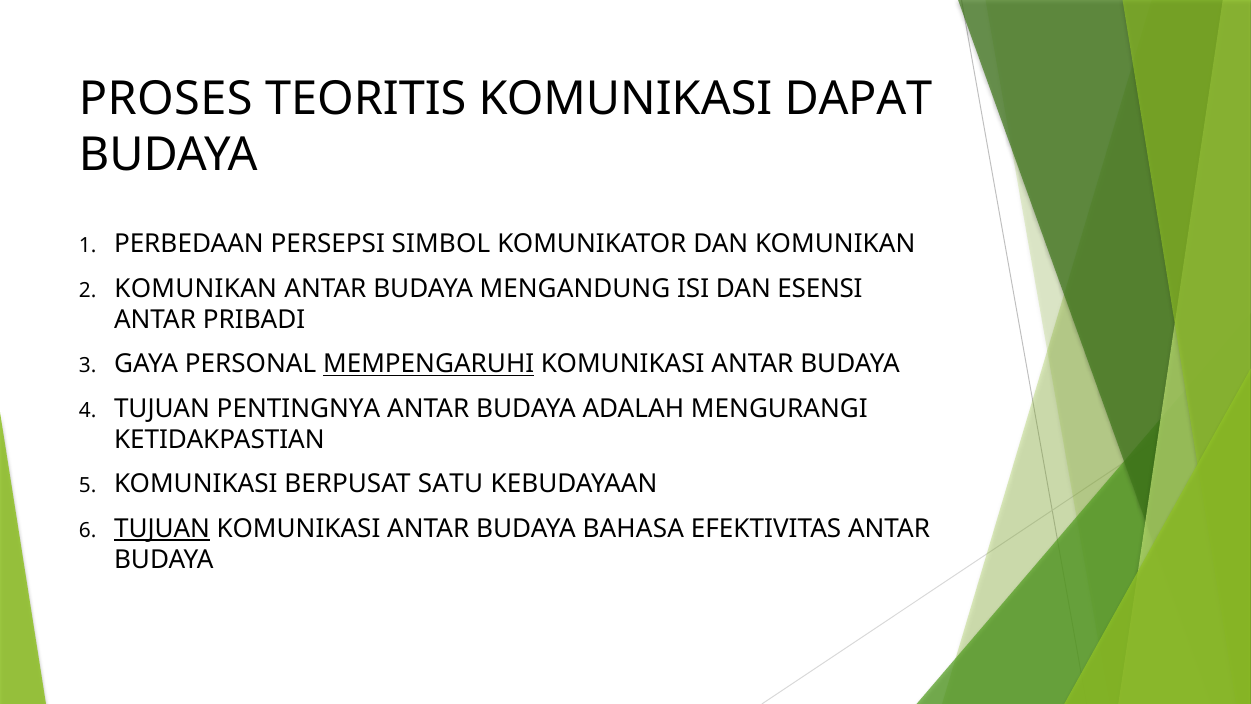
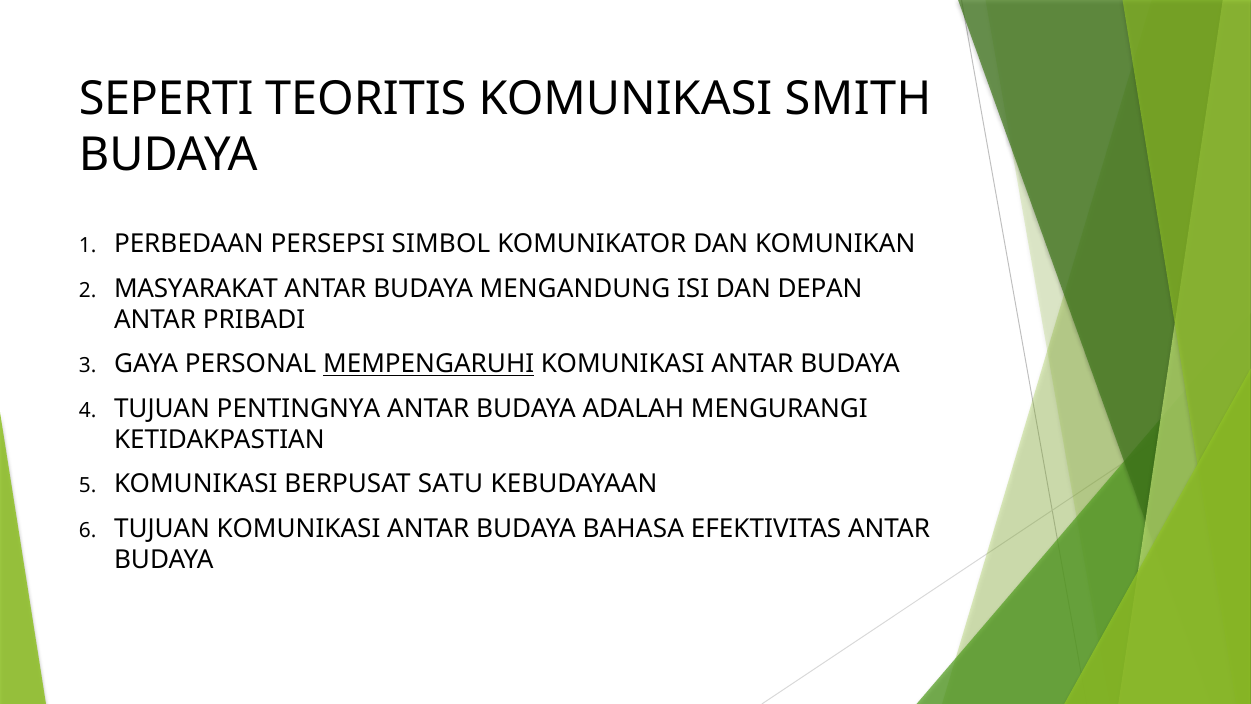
PROSES: PROSES -> SEPERTI
DAPAT: DAPAT -> SMITH
KOMUNIKAN at (196, 288): KOMUNIKAN -> MASYARAKAT
ESENSI: ESENSI -> DEPAN
TUJUAN at (162, 528) underline: present -> none
